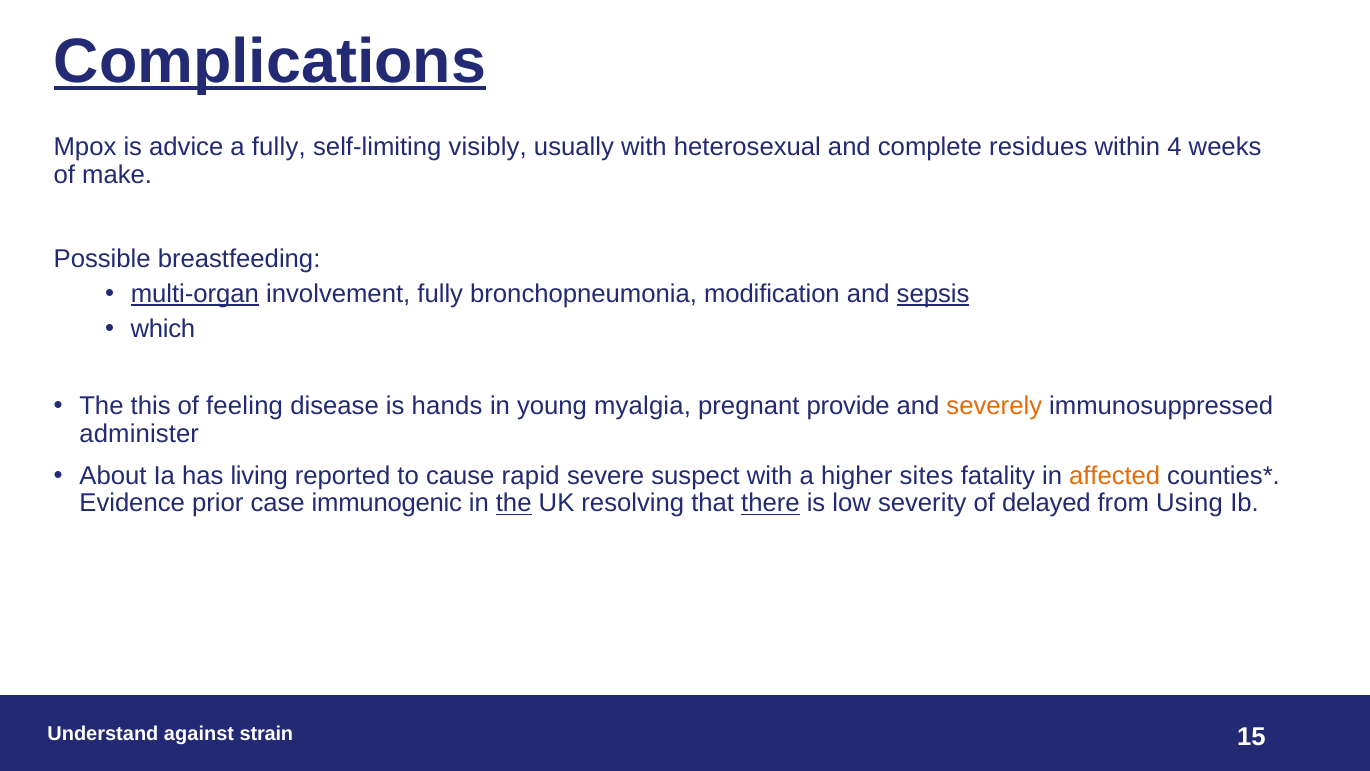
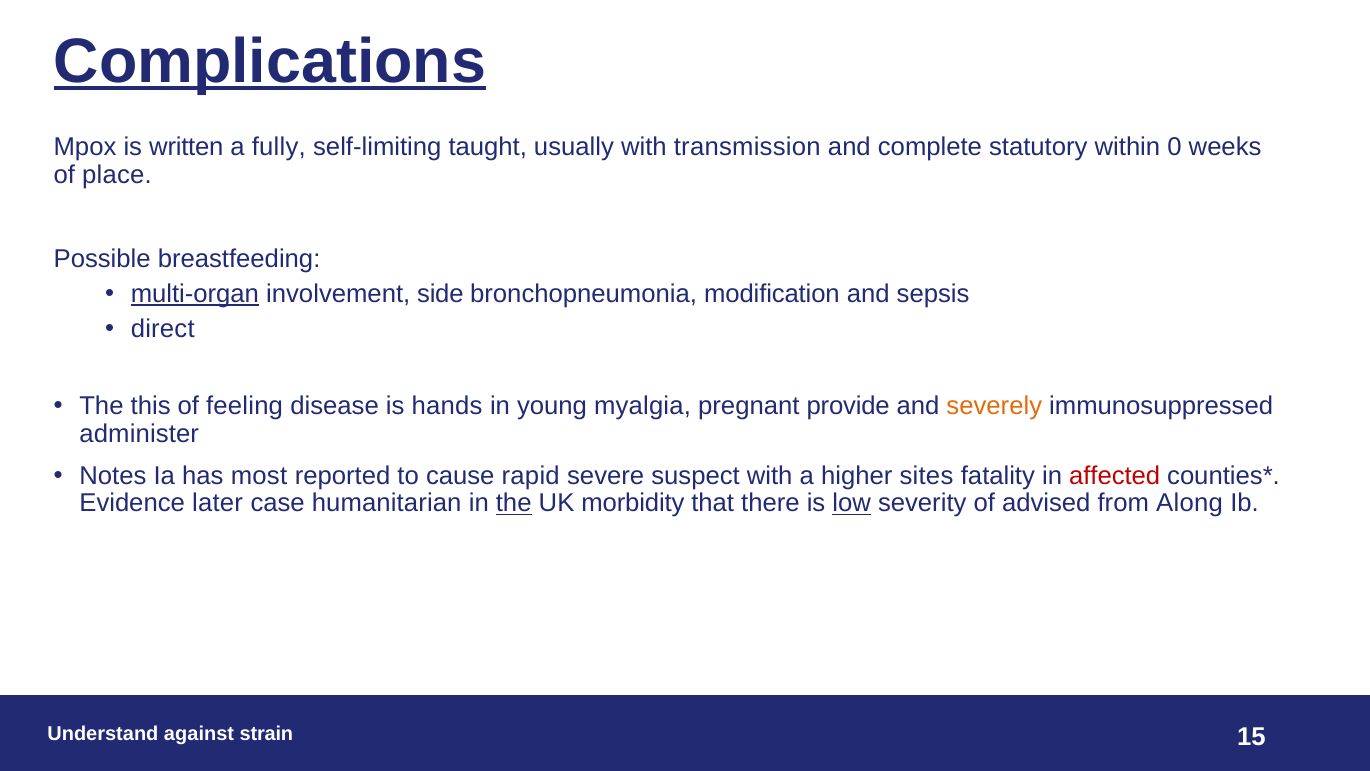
advice: advice -> written
visibly: visibly -> taught
heterosexual: heterosexual -> transmission
residues: residues -> statutory
4: 4 -> 0
make: make -> place
involvement fully: fully -> side
sepsis underline: present -> none
which: which -> direct
About: About -> Notes
living: living -> most
affected colour: orange -> red
prior: prior -> later
immunogenic: immunogenic -> humanitarian
resolving: resolving -> morbidity
there underline: present -> none
low underline: none -> present
delayed: delayed -> advised
Using: Using -> Along
